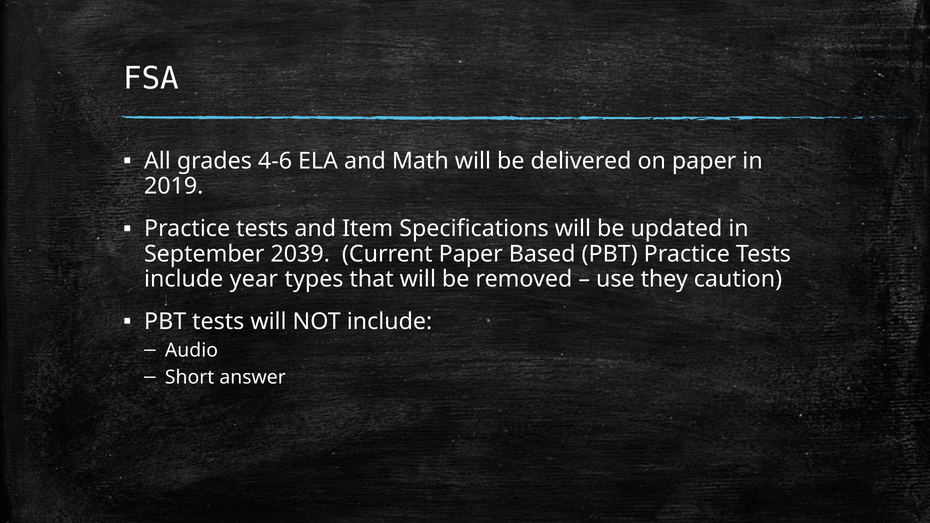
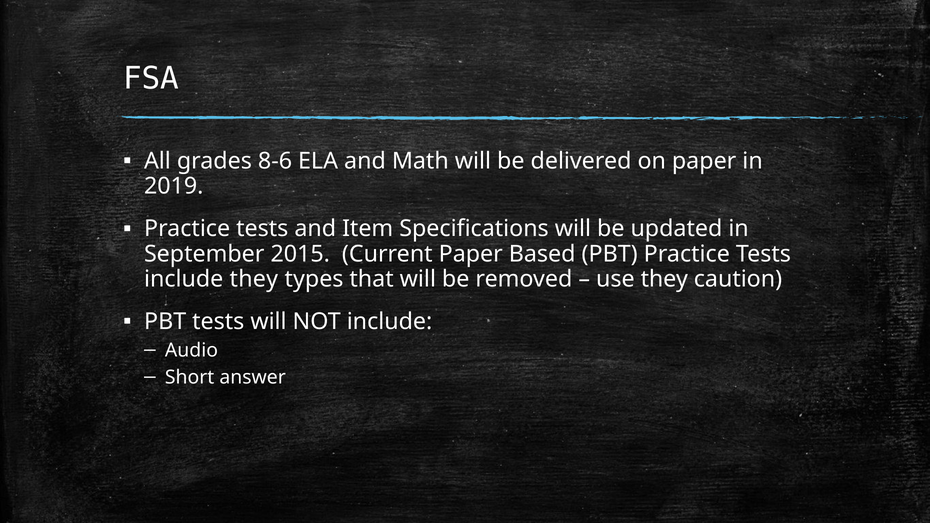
4-6: 4-6 -> 8-6
2039: 2039 -> 2015
include year: year -> they
